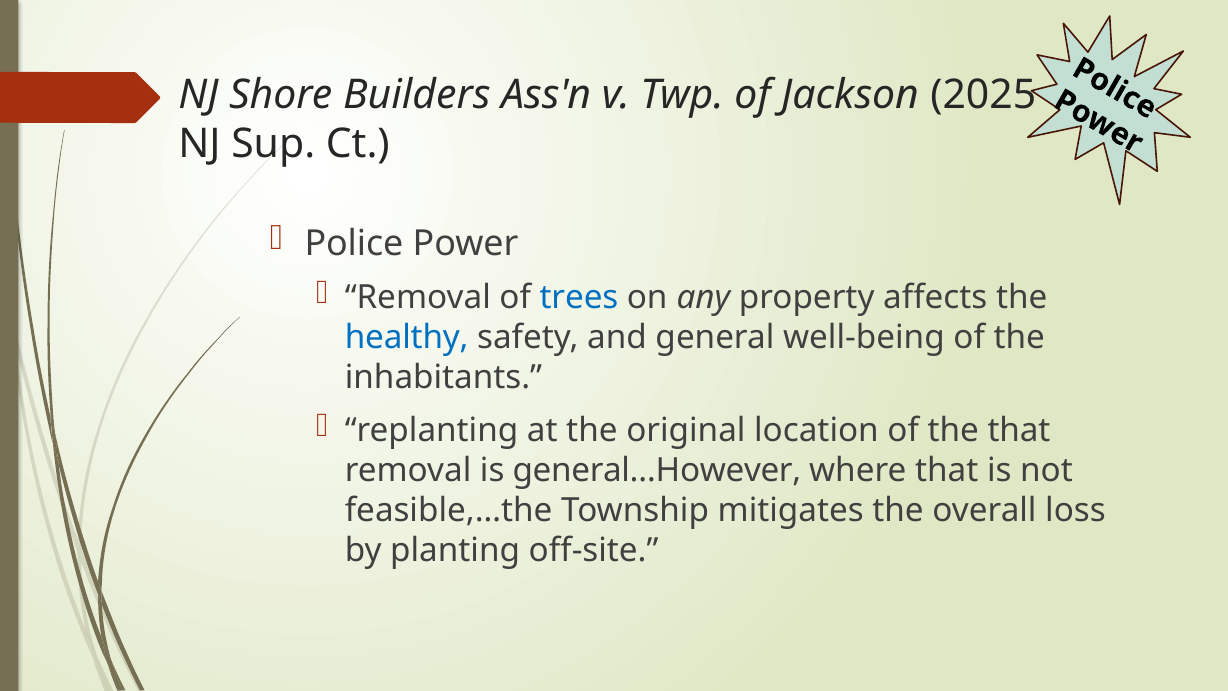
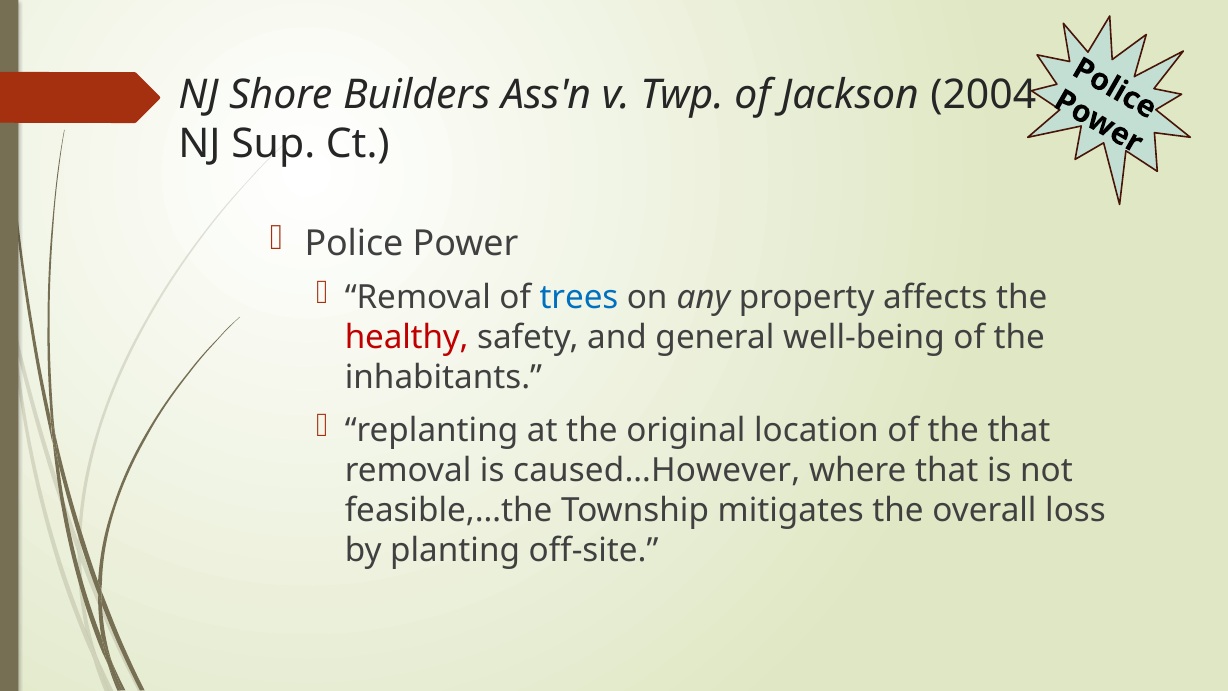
2025: 2025 -> 2004
healthy colour: blue -> red
general…However: general…However -> caused…However
